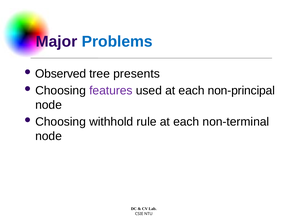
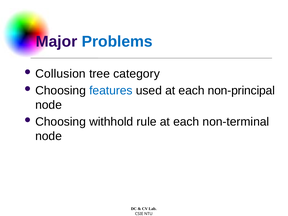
Observed: Observed -> Collusion
presents: presents -> category
features colour: purple -> blue
